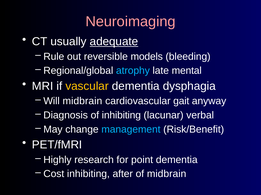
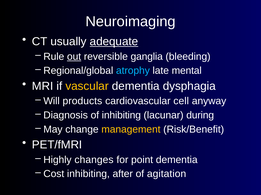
Neuroimaging colour: pink -> white
out underline: none -> present
models: models -> ganglia
Will midbrain: midbrain -> products
gait: gait -> cell
verbal: verbal -> during
management colour: light blue -> yellow
research: research -> changes
of midbrain: midbrain -> agitation
